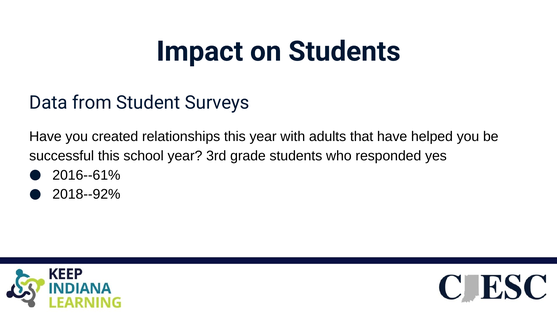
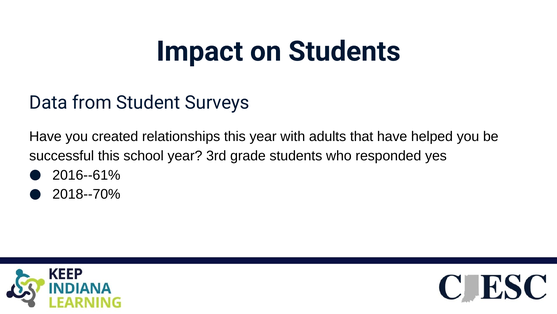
2018--92%: 2018--92% -> 2018--70%
